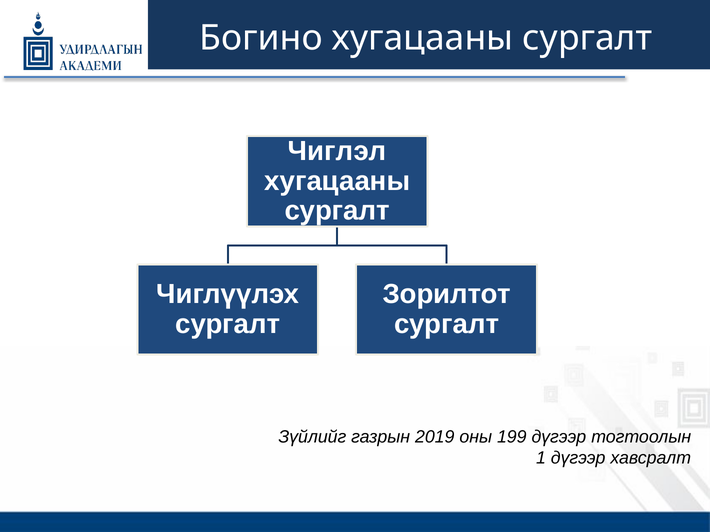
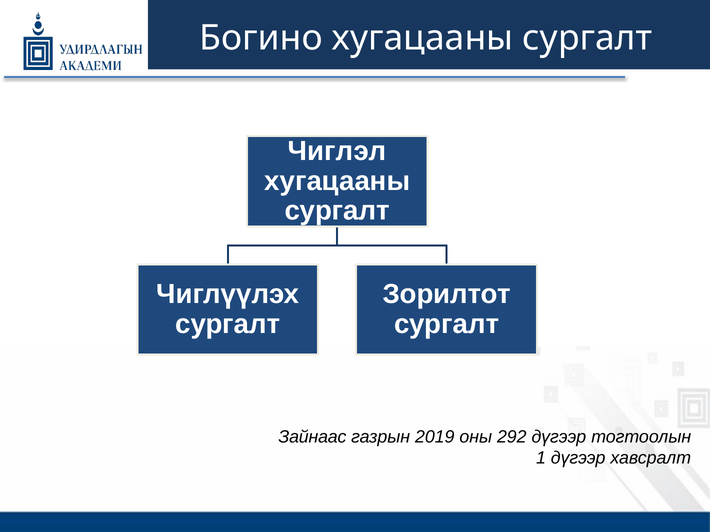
Зүйлийг: Зүйлийг -> Зайнаас
199: 199 -> 292
